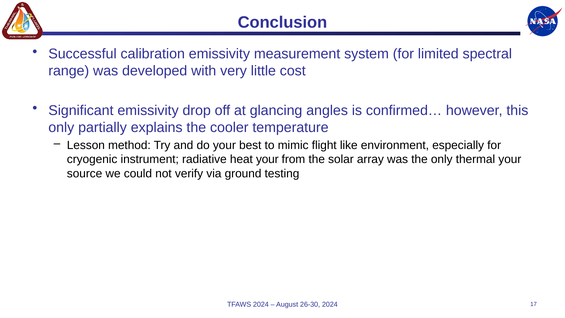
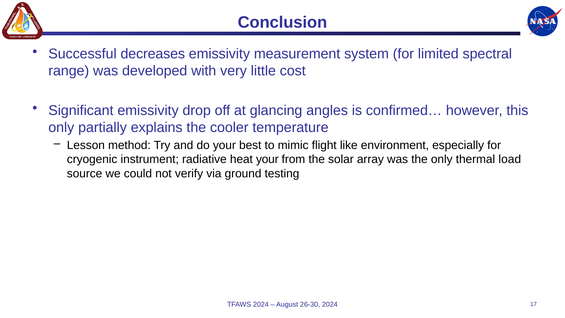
calibration: calibration -> decreases
thermal your: your -> load
